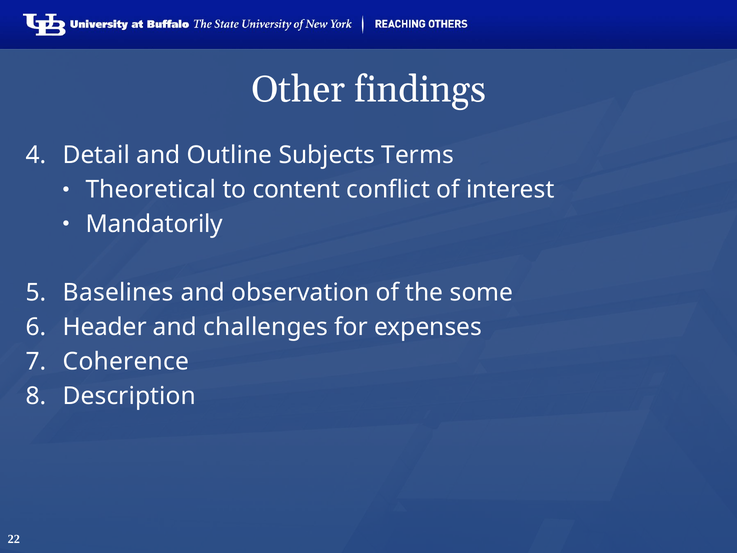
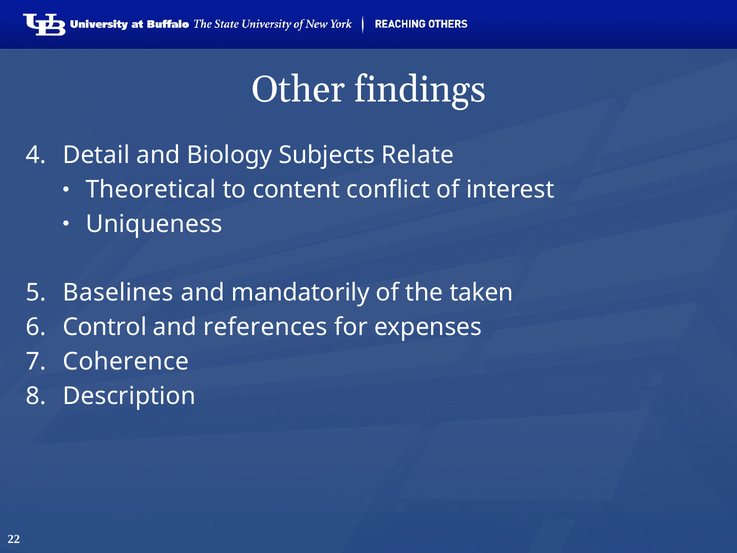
Outline: Outline -> Biology
Terms: Terms -> Relate
Mandatorily: Mandatorily -> Uniqueness
observation: observation -> mandatorily
some: some -> taken
Header: Header -> Control
challenges: challenges -> references
